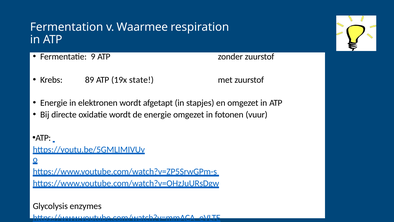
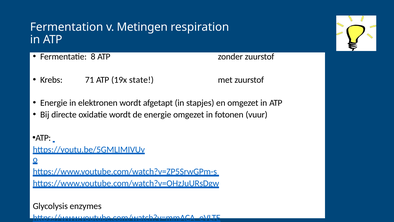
Waarmee: Waarmee -> Metingen
9: 9 -> 8
89: 89 -> 71
